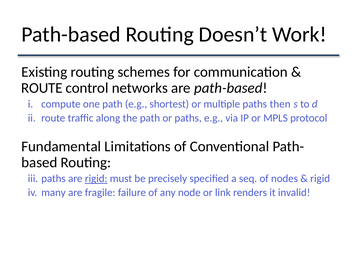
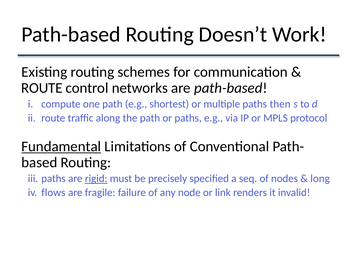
Fundamental underline: none -> present
rigid at (320, 179): rigid -> long
many: many -> flows
